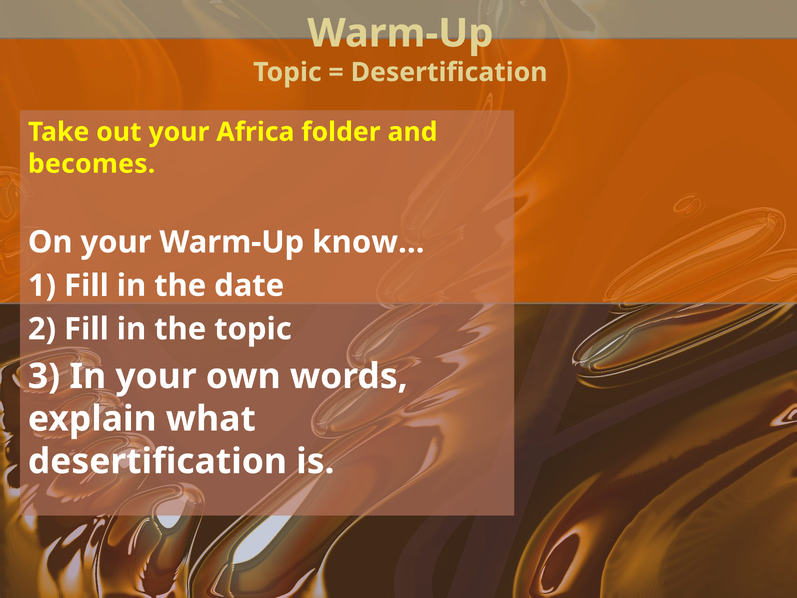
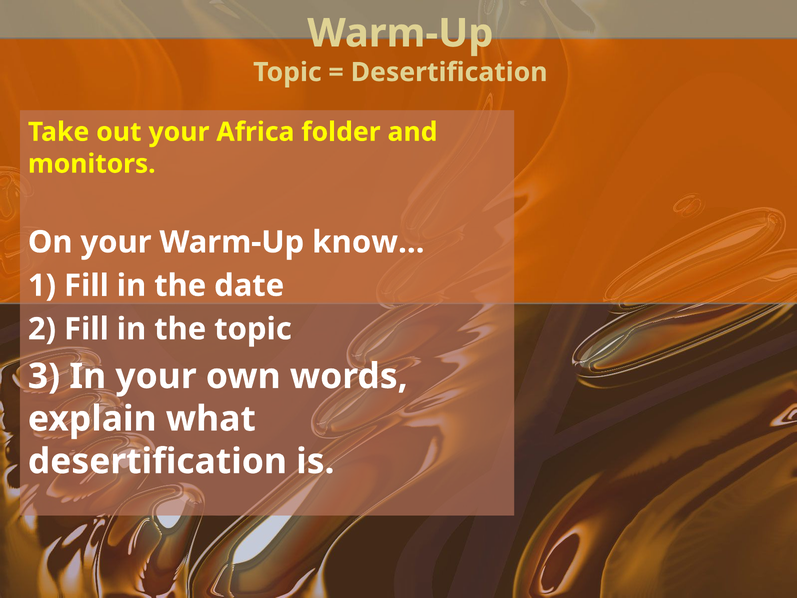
becomes: becomes -> monitors
